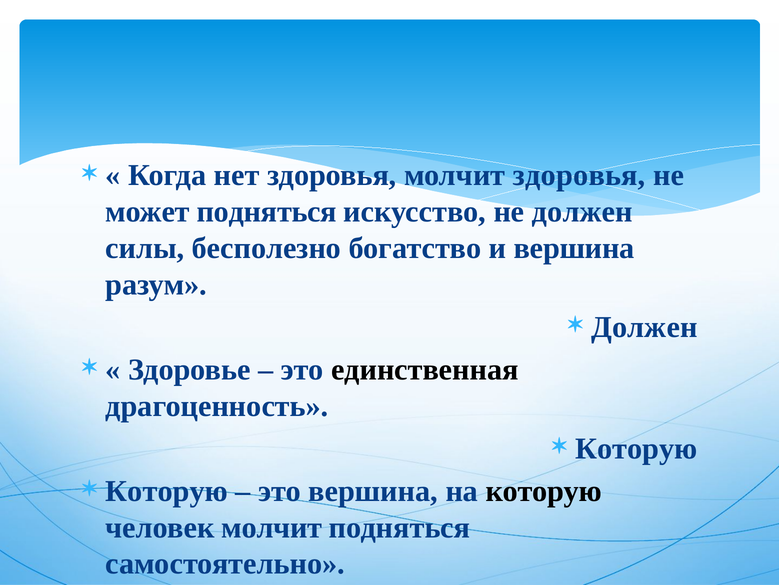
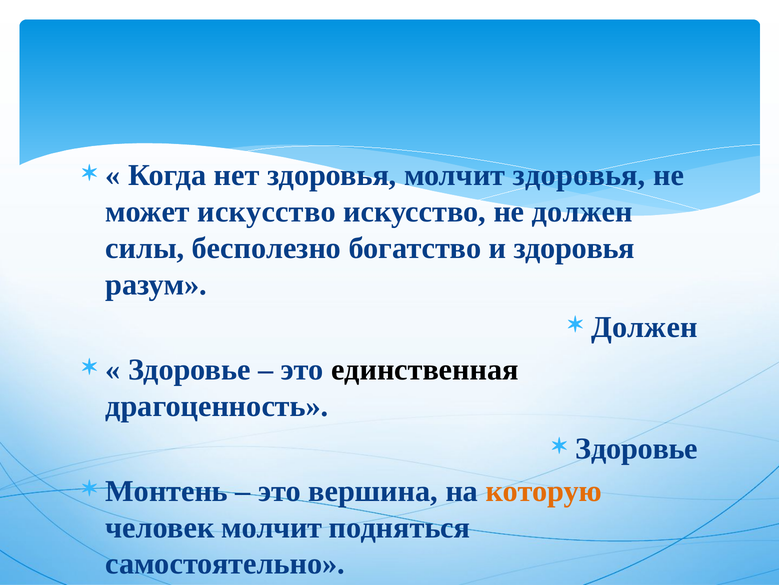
может подняться: подняться -> искусство
и вершина: вершина -> здоровья
Которую at (636, 448): Которую -> Здоровье
Которую at (167, 490): Которую -> Монтень
которую at (544, 490) colour: black -> orange
